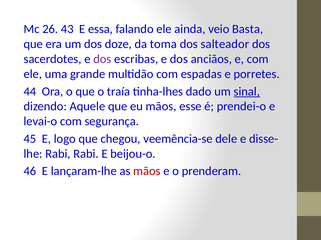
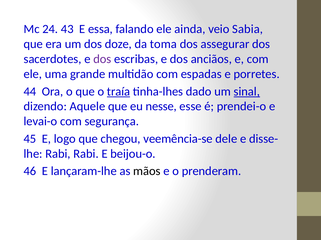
26: 26 -> 24
Basta: Basta -> Sabia
salteador: salteador -> assegurar
traía underline: none -> present
eu mãos: mãos -> nesse
mãos at (147, 172) colour: red -> black
